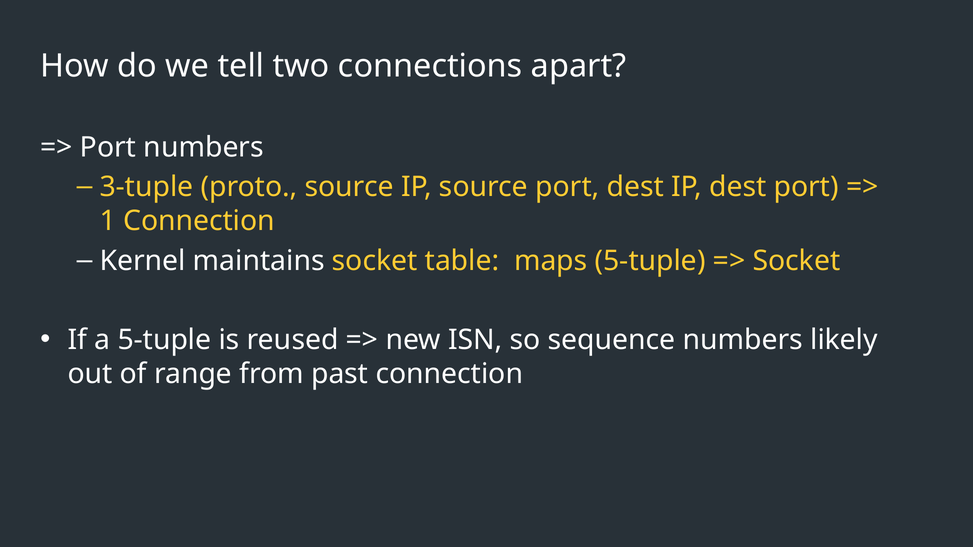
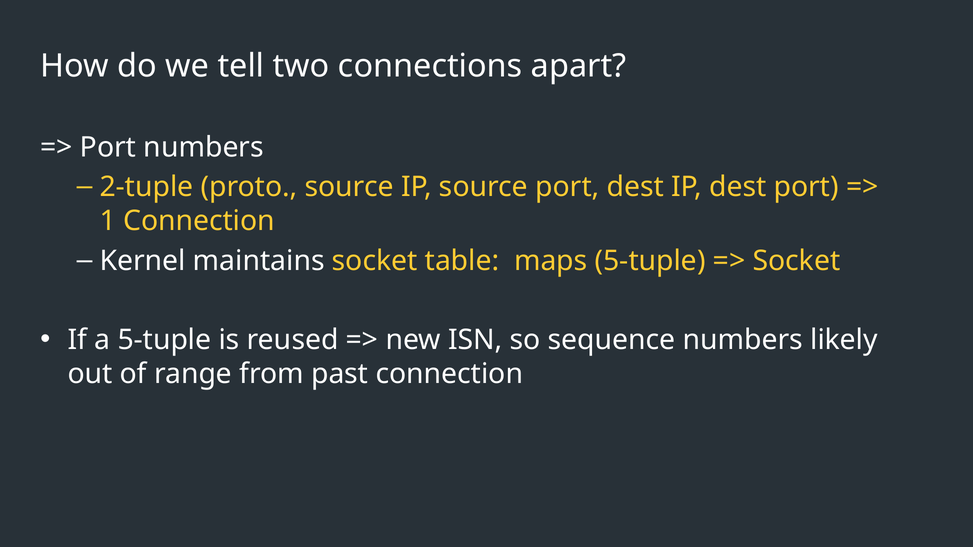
3-tuple: 3-tuple -> 2-tuple
